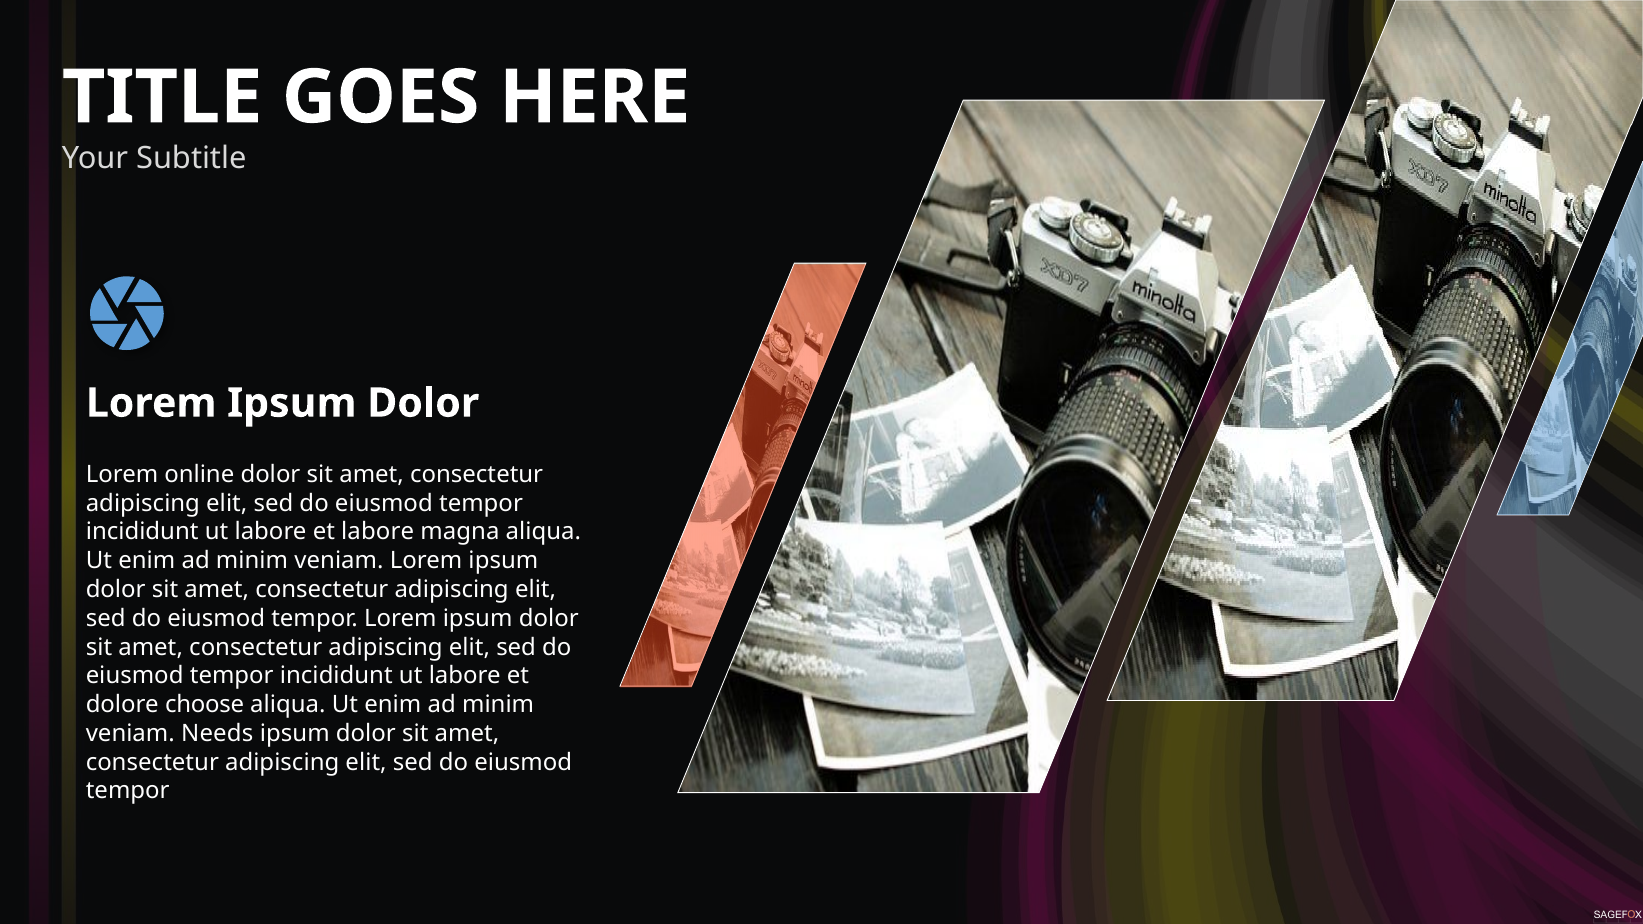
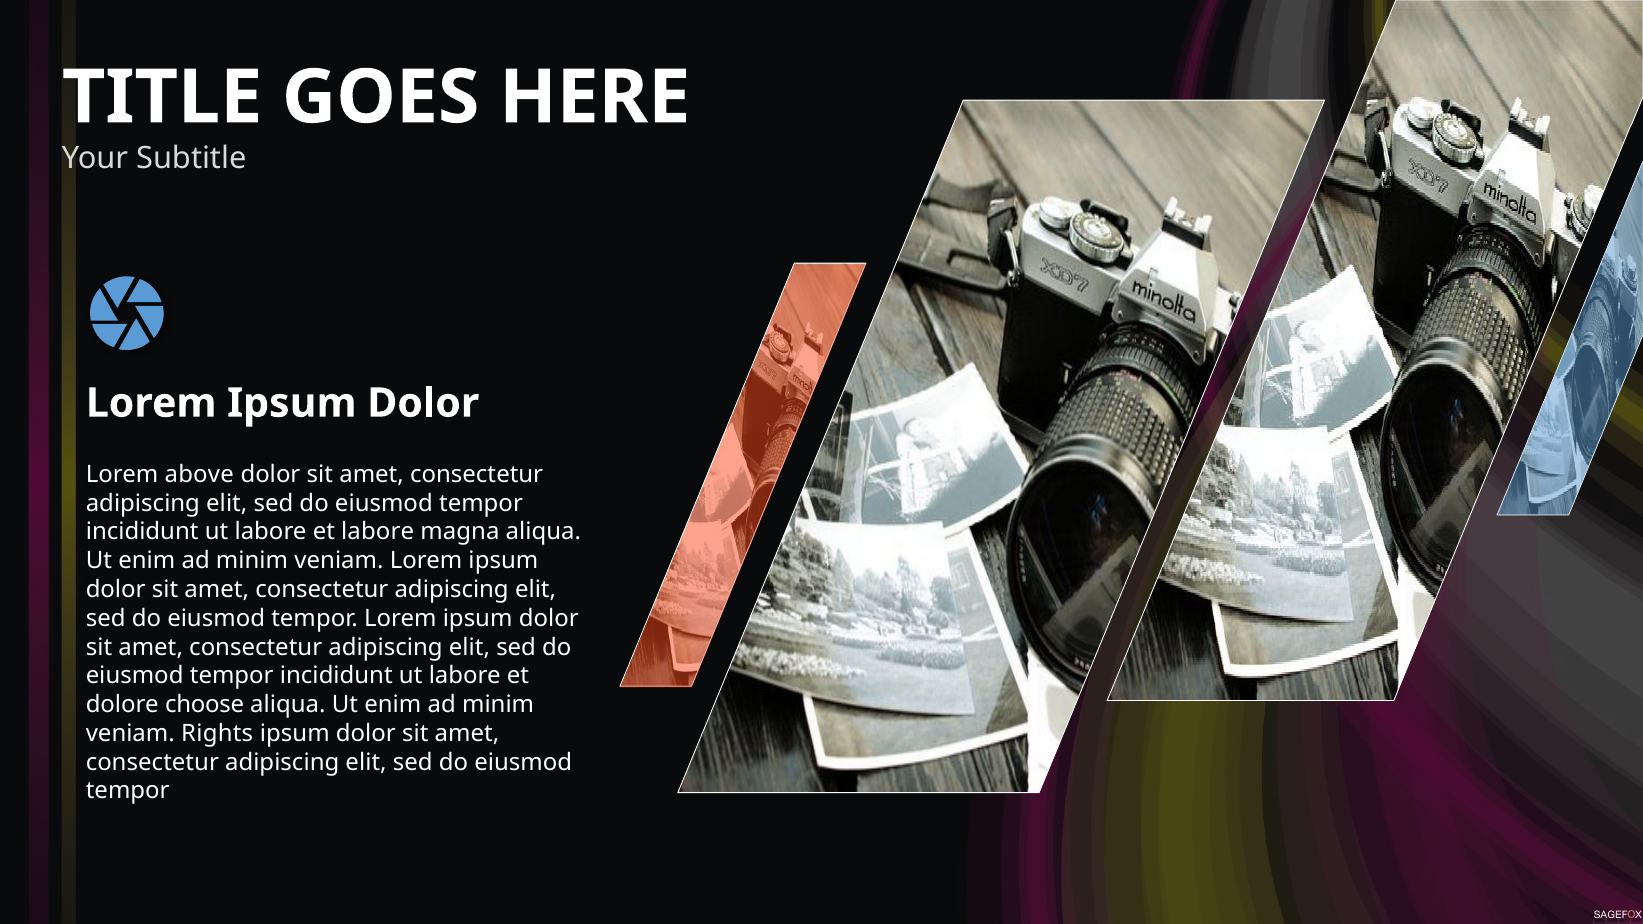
online: online -> above
Needs: Needs -> Rights
